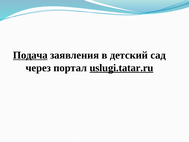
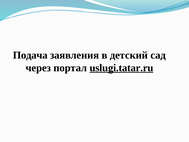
Подача underline: present -> none
